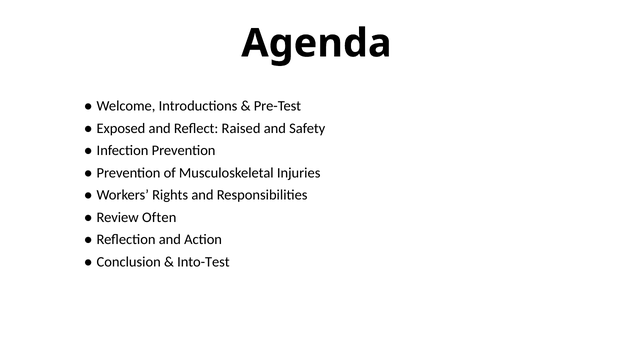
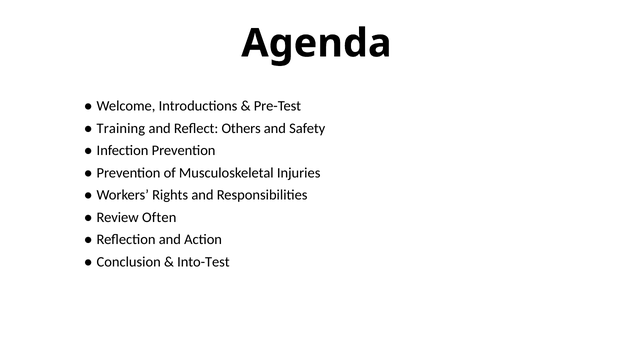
Exposed: Exposed -> Training
Raised: Raised -> Others
